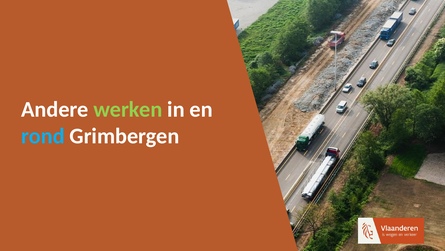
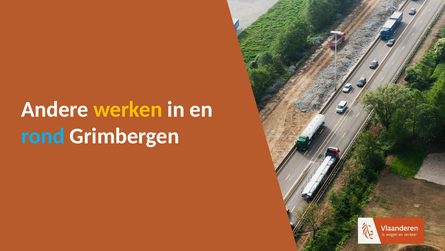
werken colour: light green -> yellow
